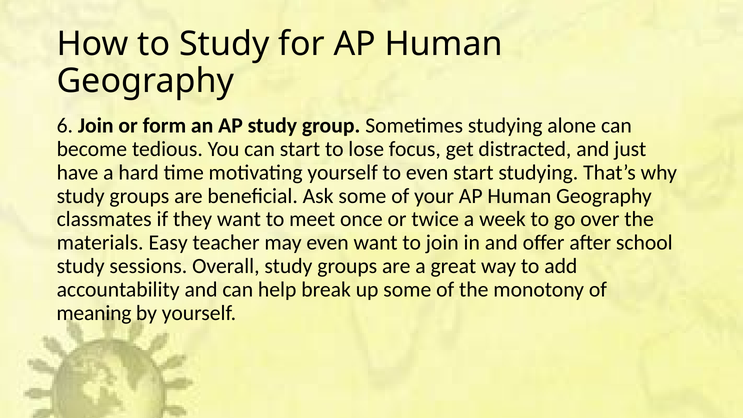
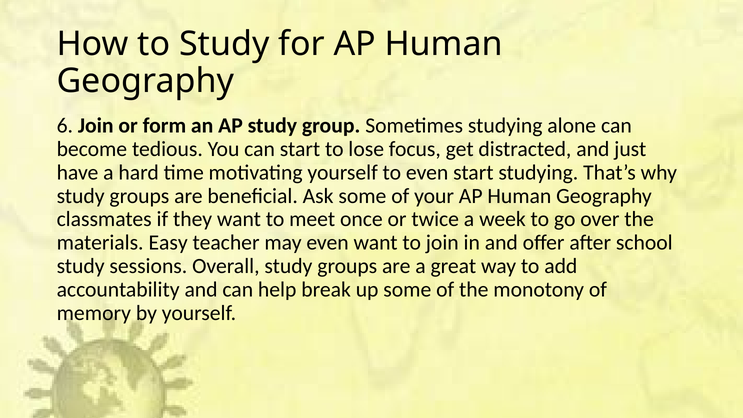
meaning: meaning -> memory
